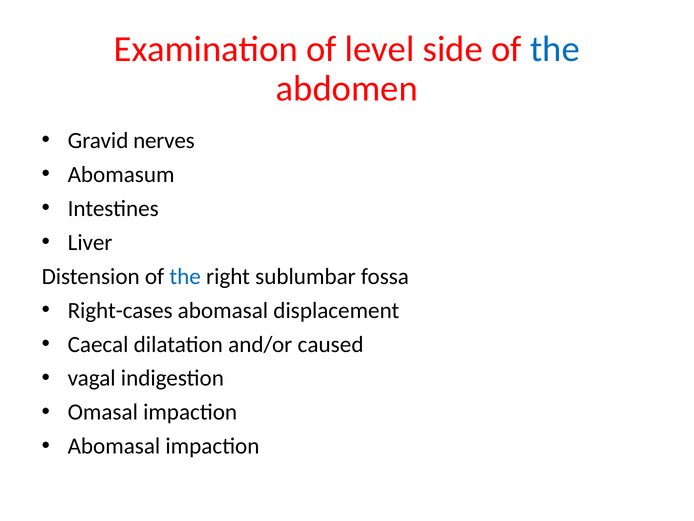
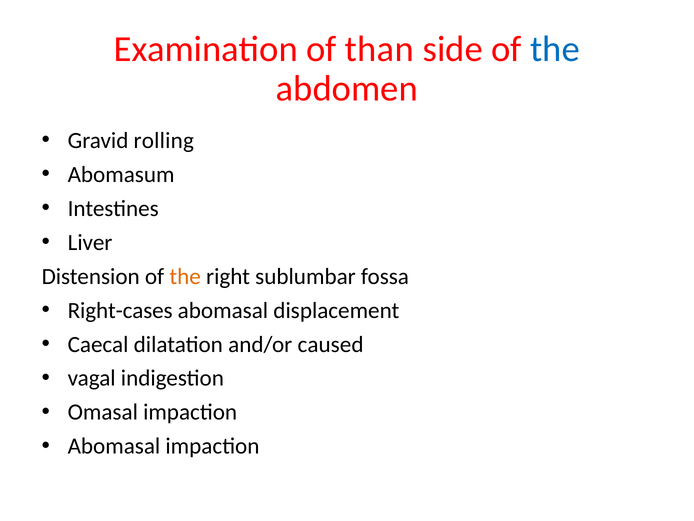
level: level -> than
nerves: nerves -> rolling
the at (185, 276) colour: blue -> orange
